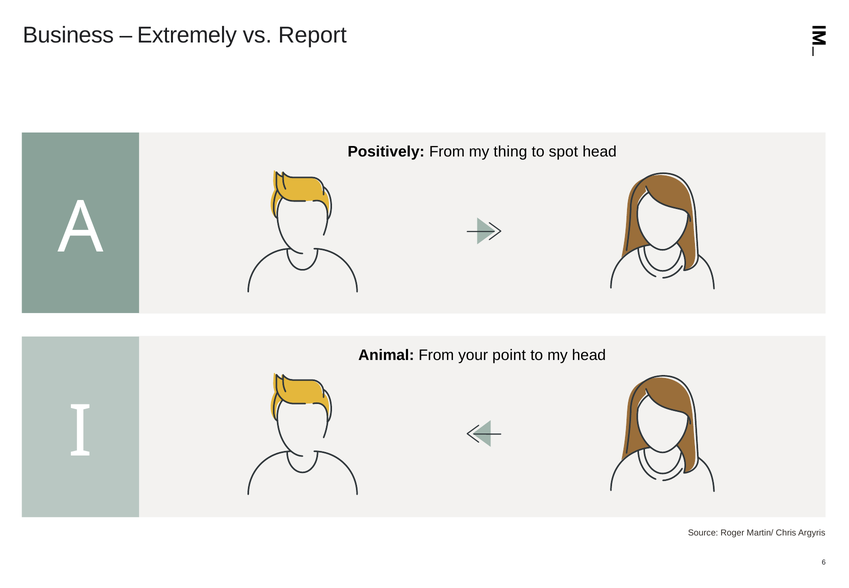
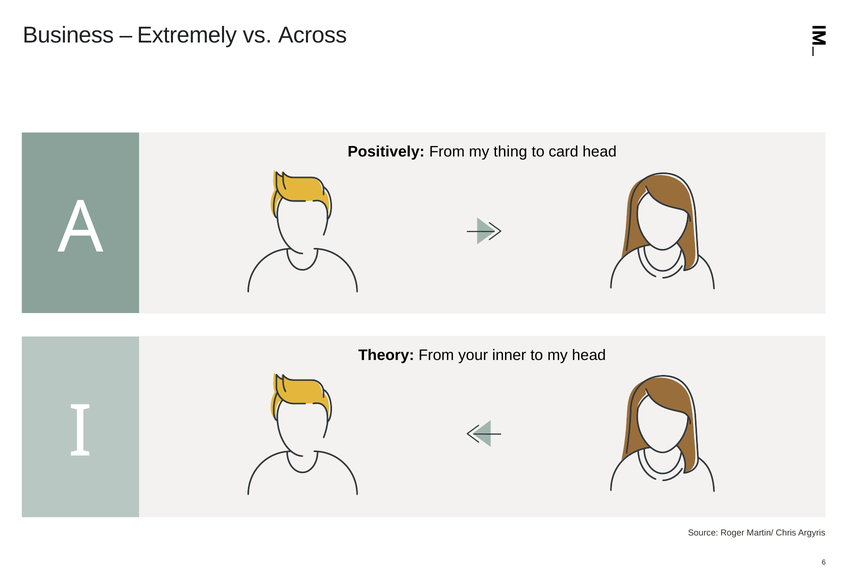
Report: Report -> Across
spot: spot -> card
Animal: Animal -> Theory
point: point -> inner
